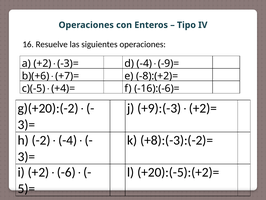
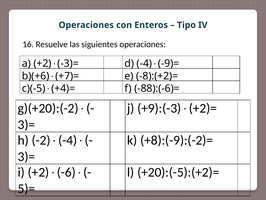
-16):(-6)=: -16):(-6)= -> -88):(-6)=
+8):(-3):(-2)=: +8):(-3):(-2)= -> +8):(-9):(-2)=
